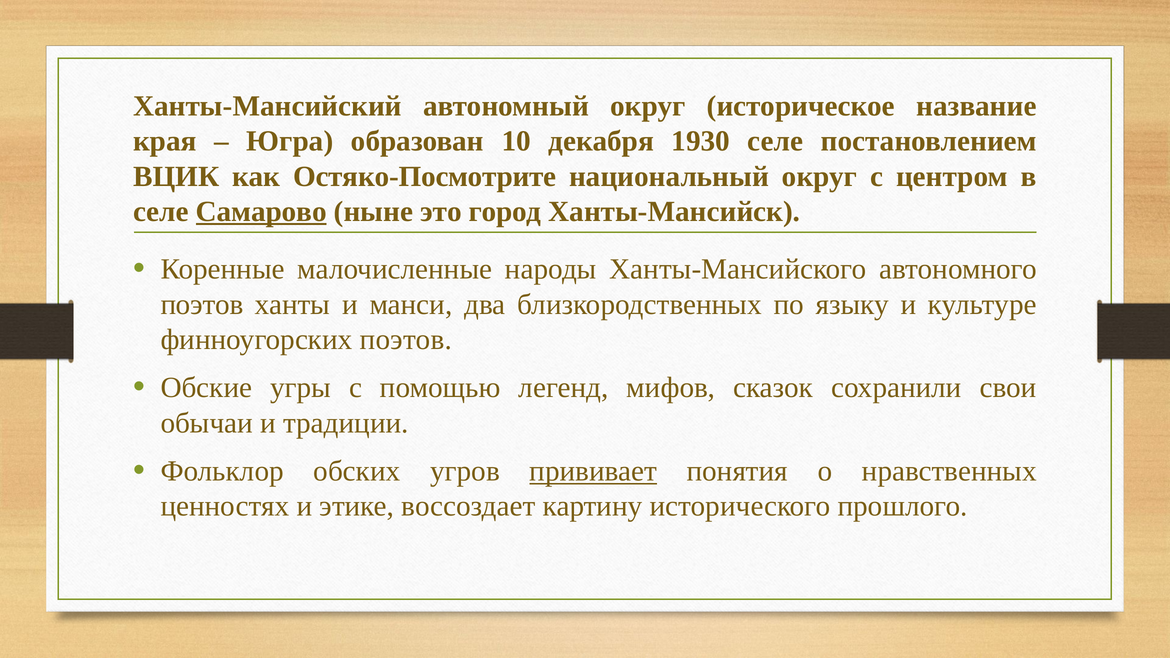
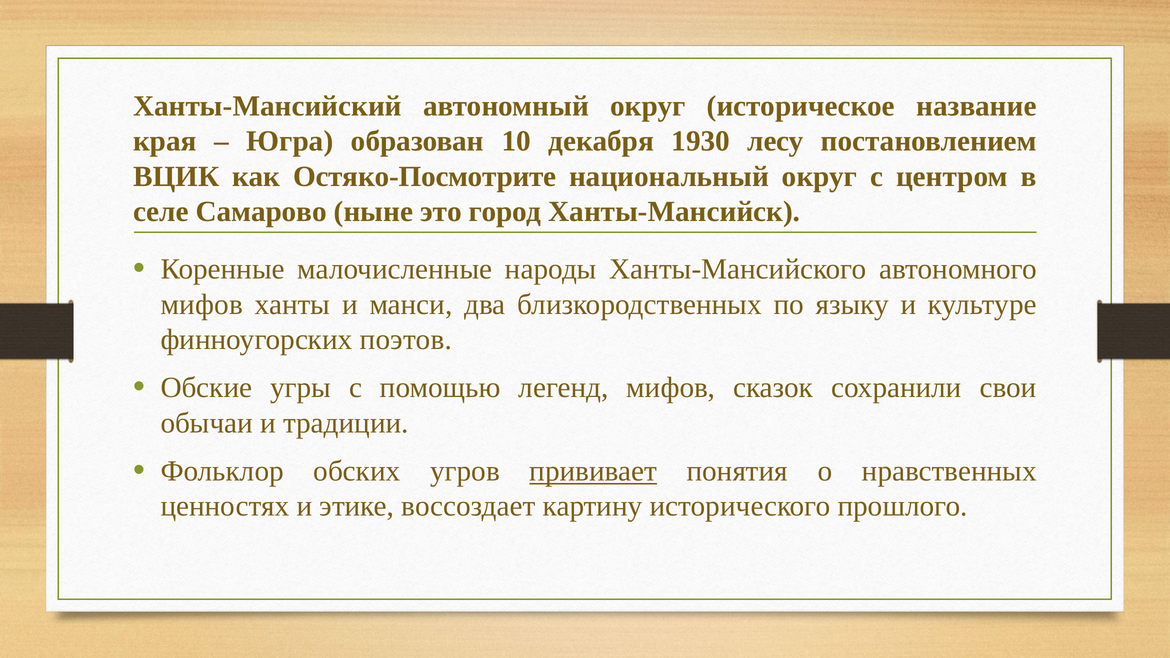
1930 селе: селе -> лесу
Самарово underline: present -> none
поэтов at (202, 304): поэтов -> мифов
